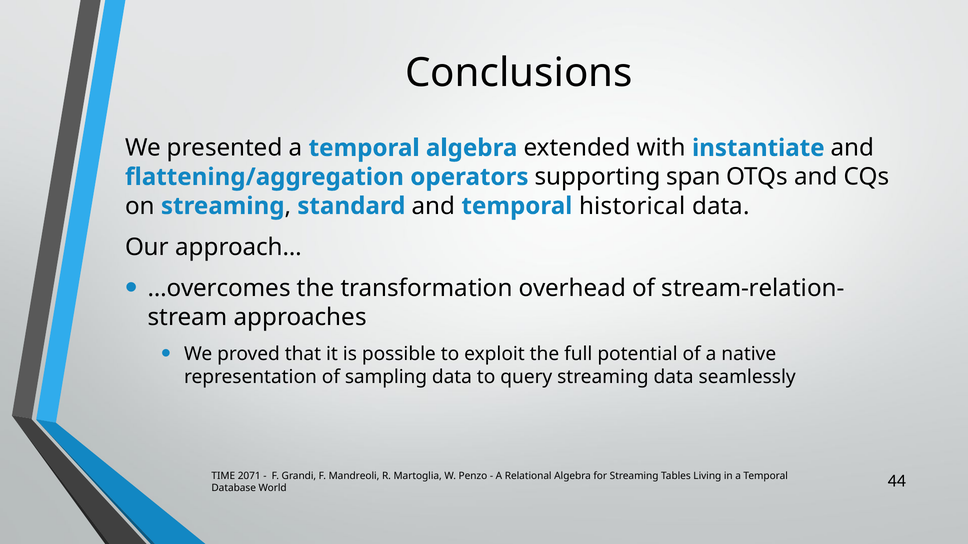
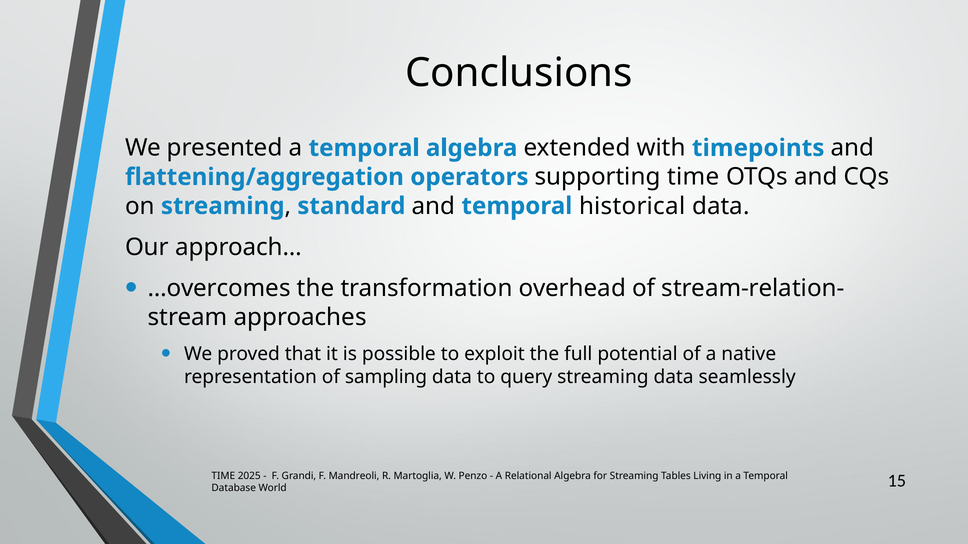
instantiate: instantiate -> timepoints
supporting span: span -> time
2071: 2071 -> 2025
44: 44 -> 15
